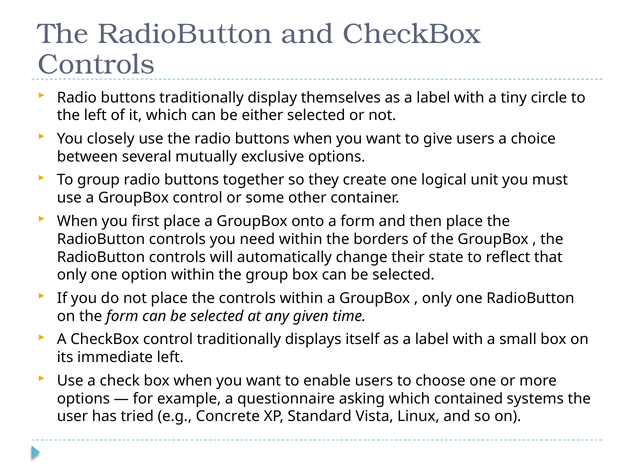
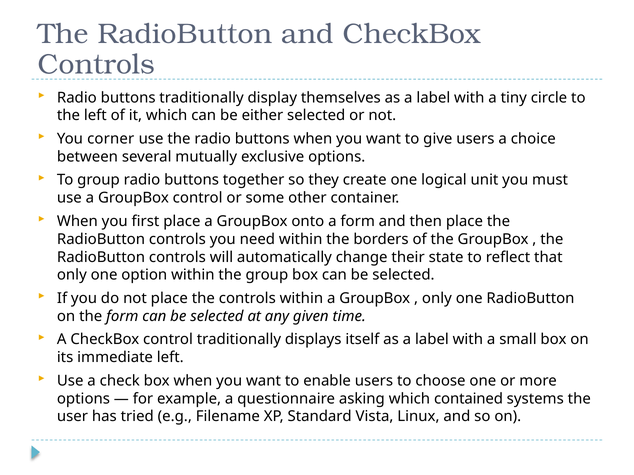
closely: closely -> corner
Concrete: Concrete -> Filename
